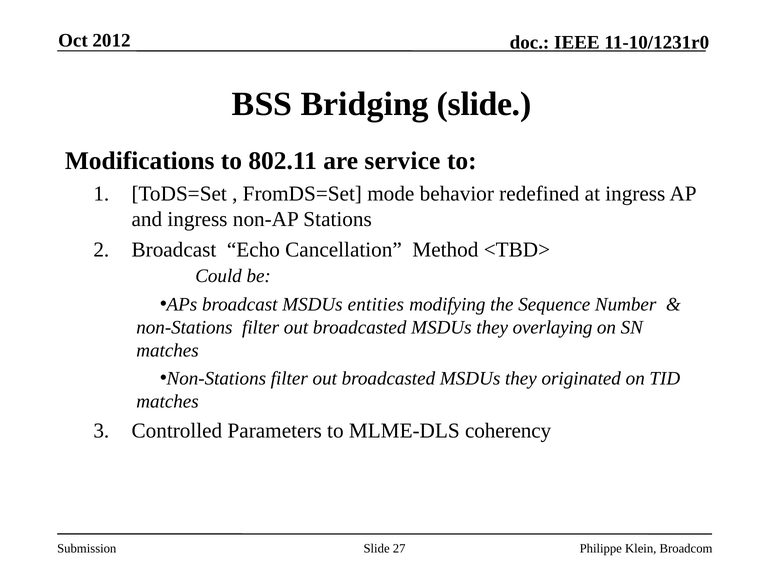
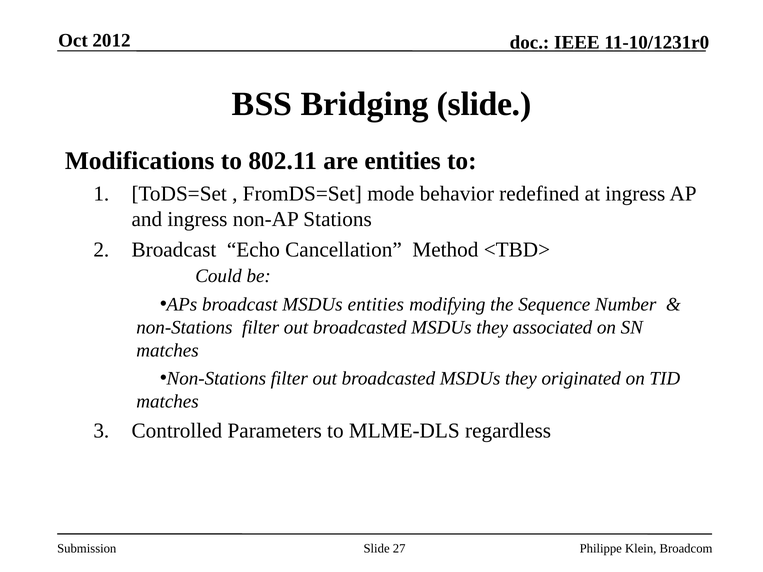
are service: service -> entities
overlaying: overlaying -> associated
coherency: coherency -> regardless
